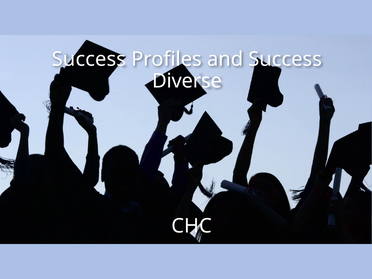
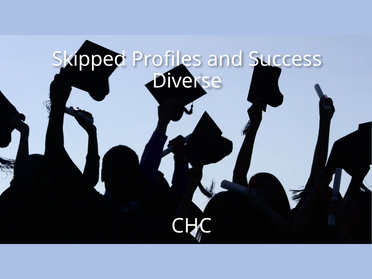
Success at (89, 59): Success -> Skipped
